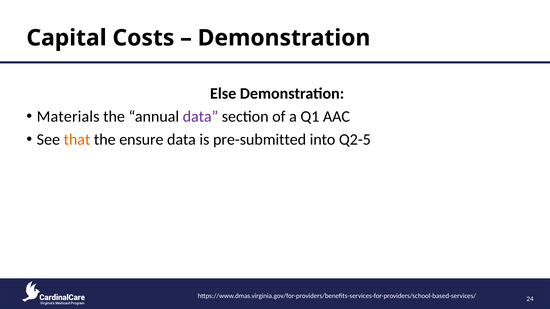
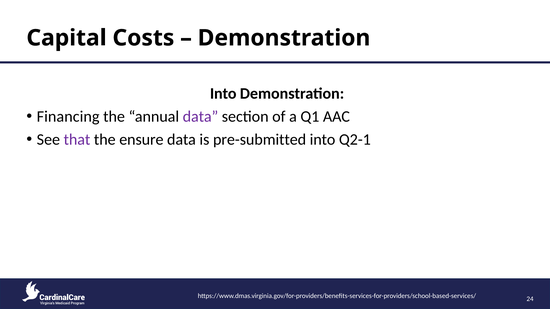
Else at (223, 94): Else -> Into
Materials: Materials -> Financing
that colour: orange -> purple
Q2-5: Q2-5 -> Q2-1
